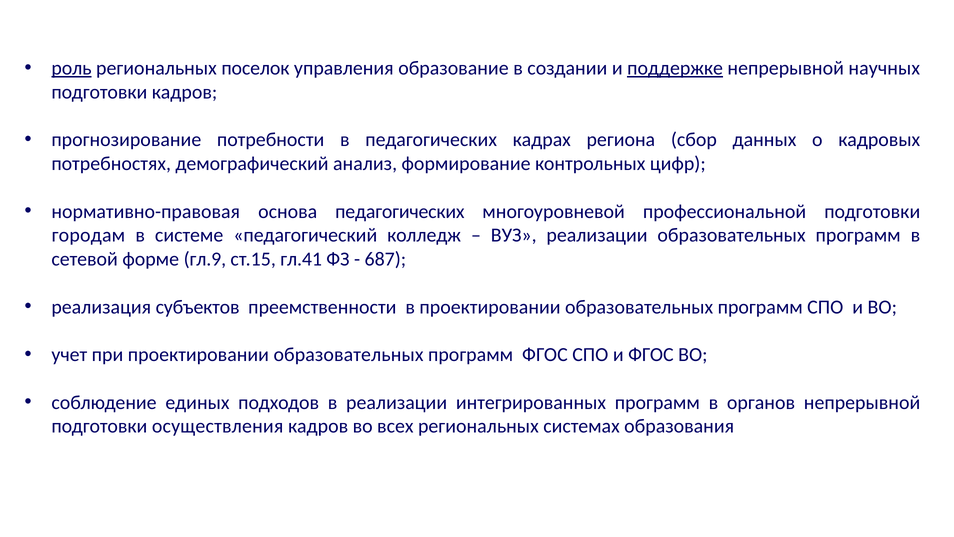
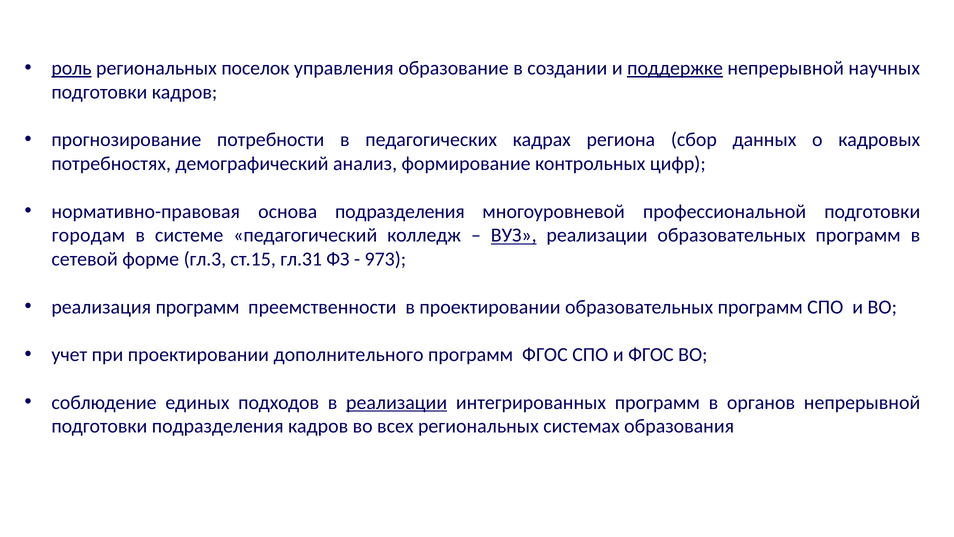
основа педагогических: педагогических -> подразделения
ВУЗ underline: none -> present
гл.9: гл.9 -> гл.3
гл.41: гл.41 -> гл.31
687: 687 -> 973
реализация субъектов: субъектов -> программ
при проектировании образовательных: образовательных -> дополнительного
реализации at (397, 402) underline: none -> present
подготовки осуществления: осуществления -> подразделения
